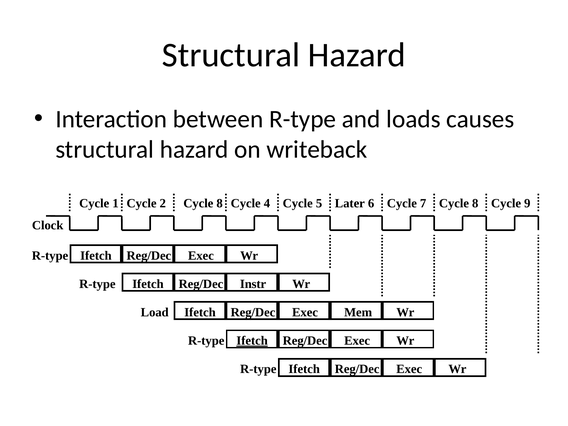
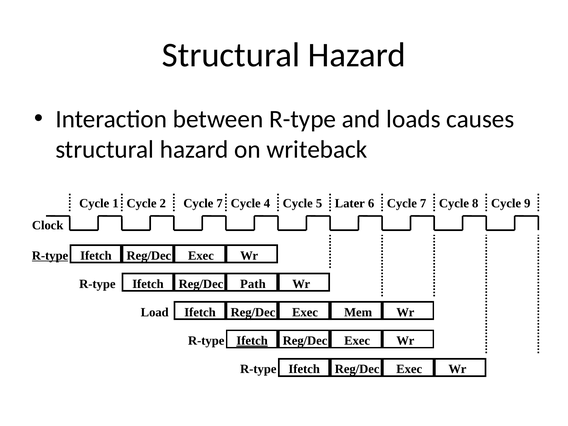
2 Cycle 8: 8 -> 7
R-type at (50, 256) underline: none -> present
Instr: Instr -> Path
